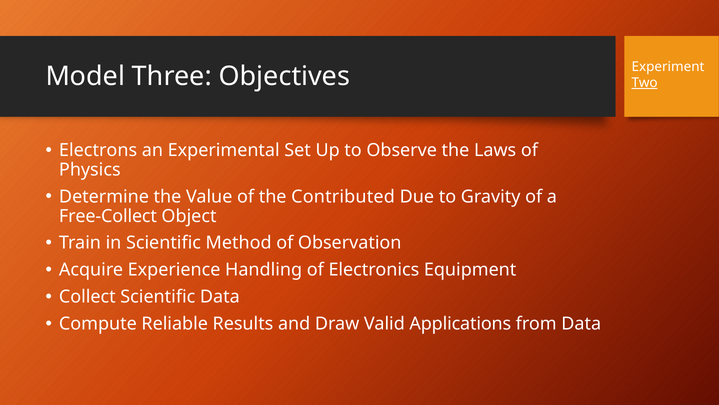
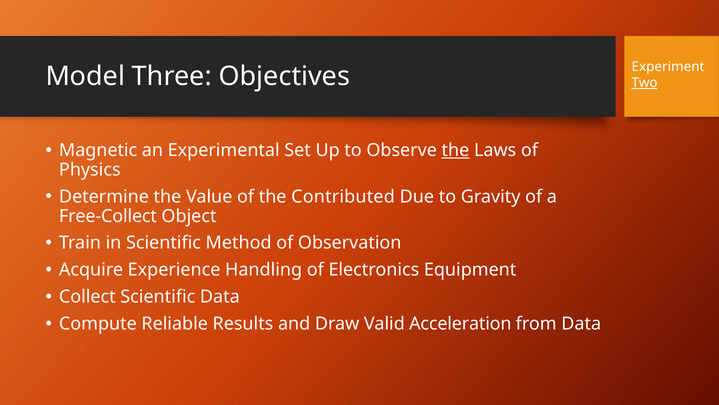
Electrons: Electrons -> Magnetic
the at (455, 150) underline: none -> present
Applications: Applications -> Acceleration
